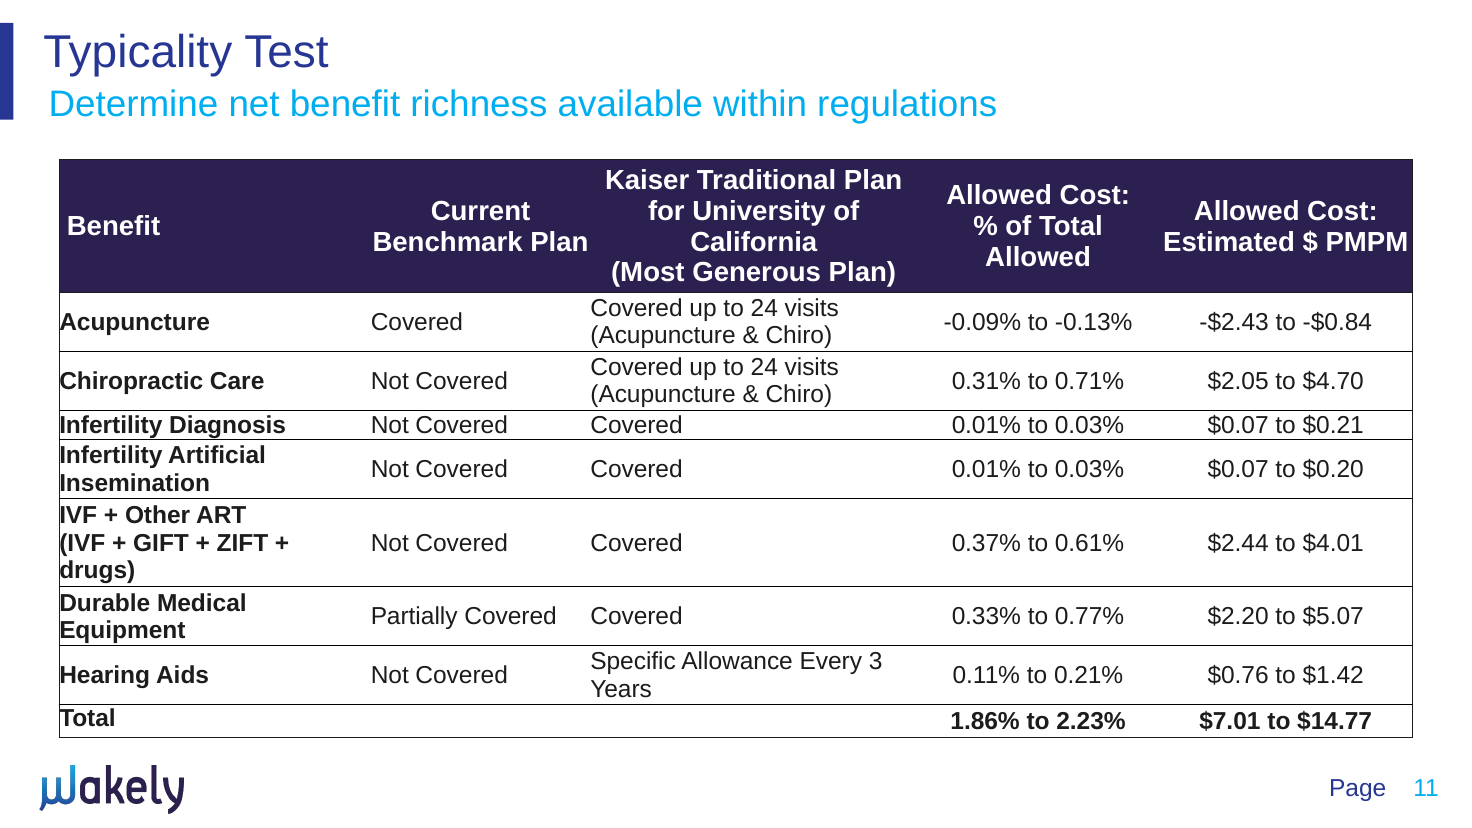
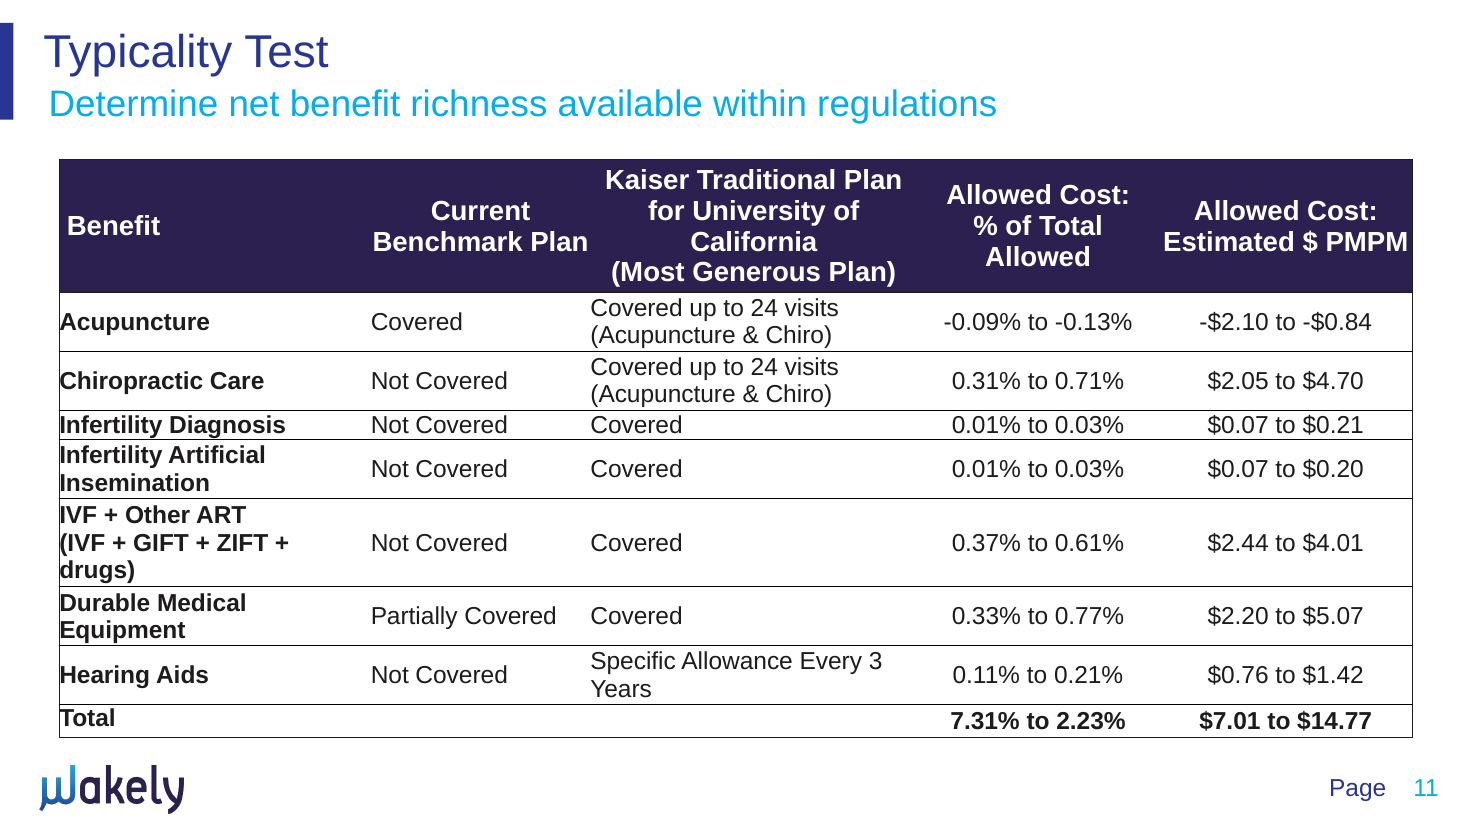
-$2.43: -$2.43 -> -$2.10
1.86%: 1.86% -> 7.31%
